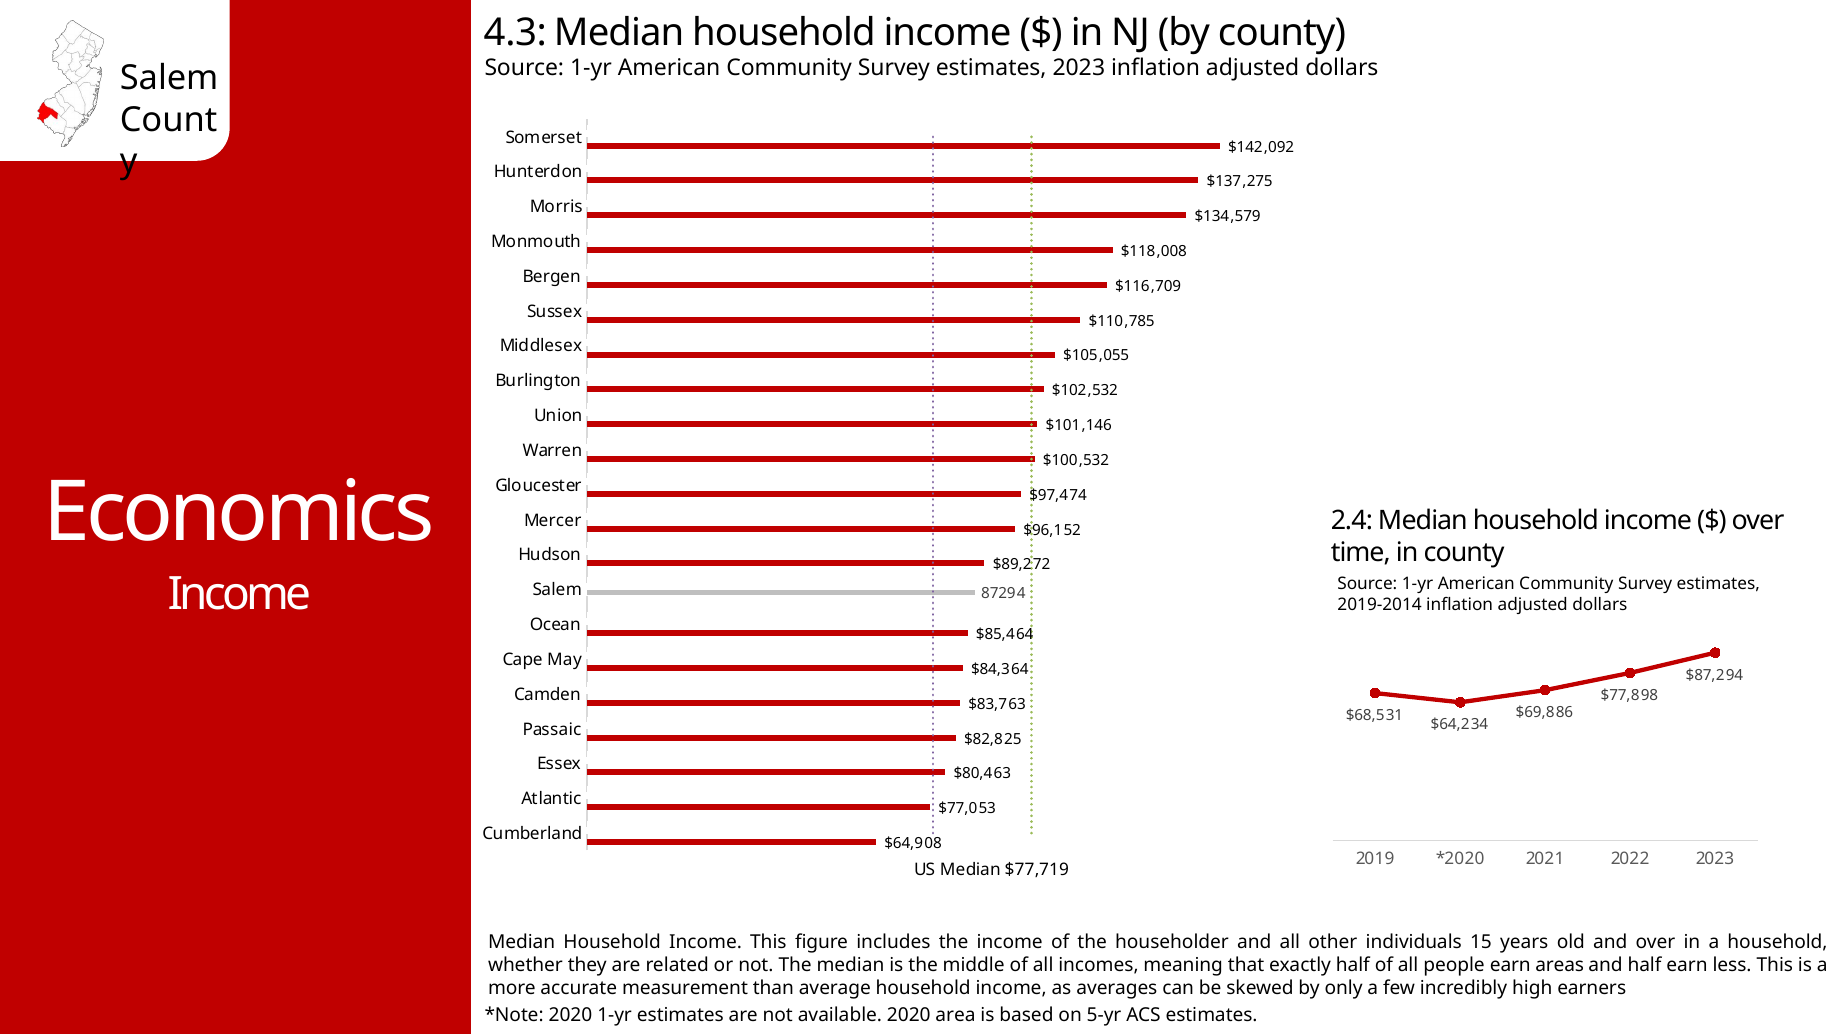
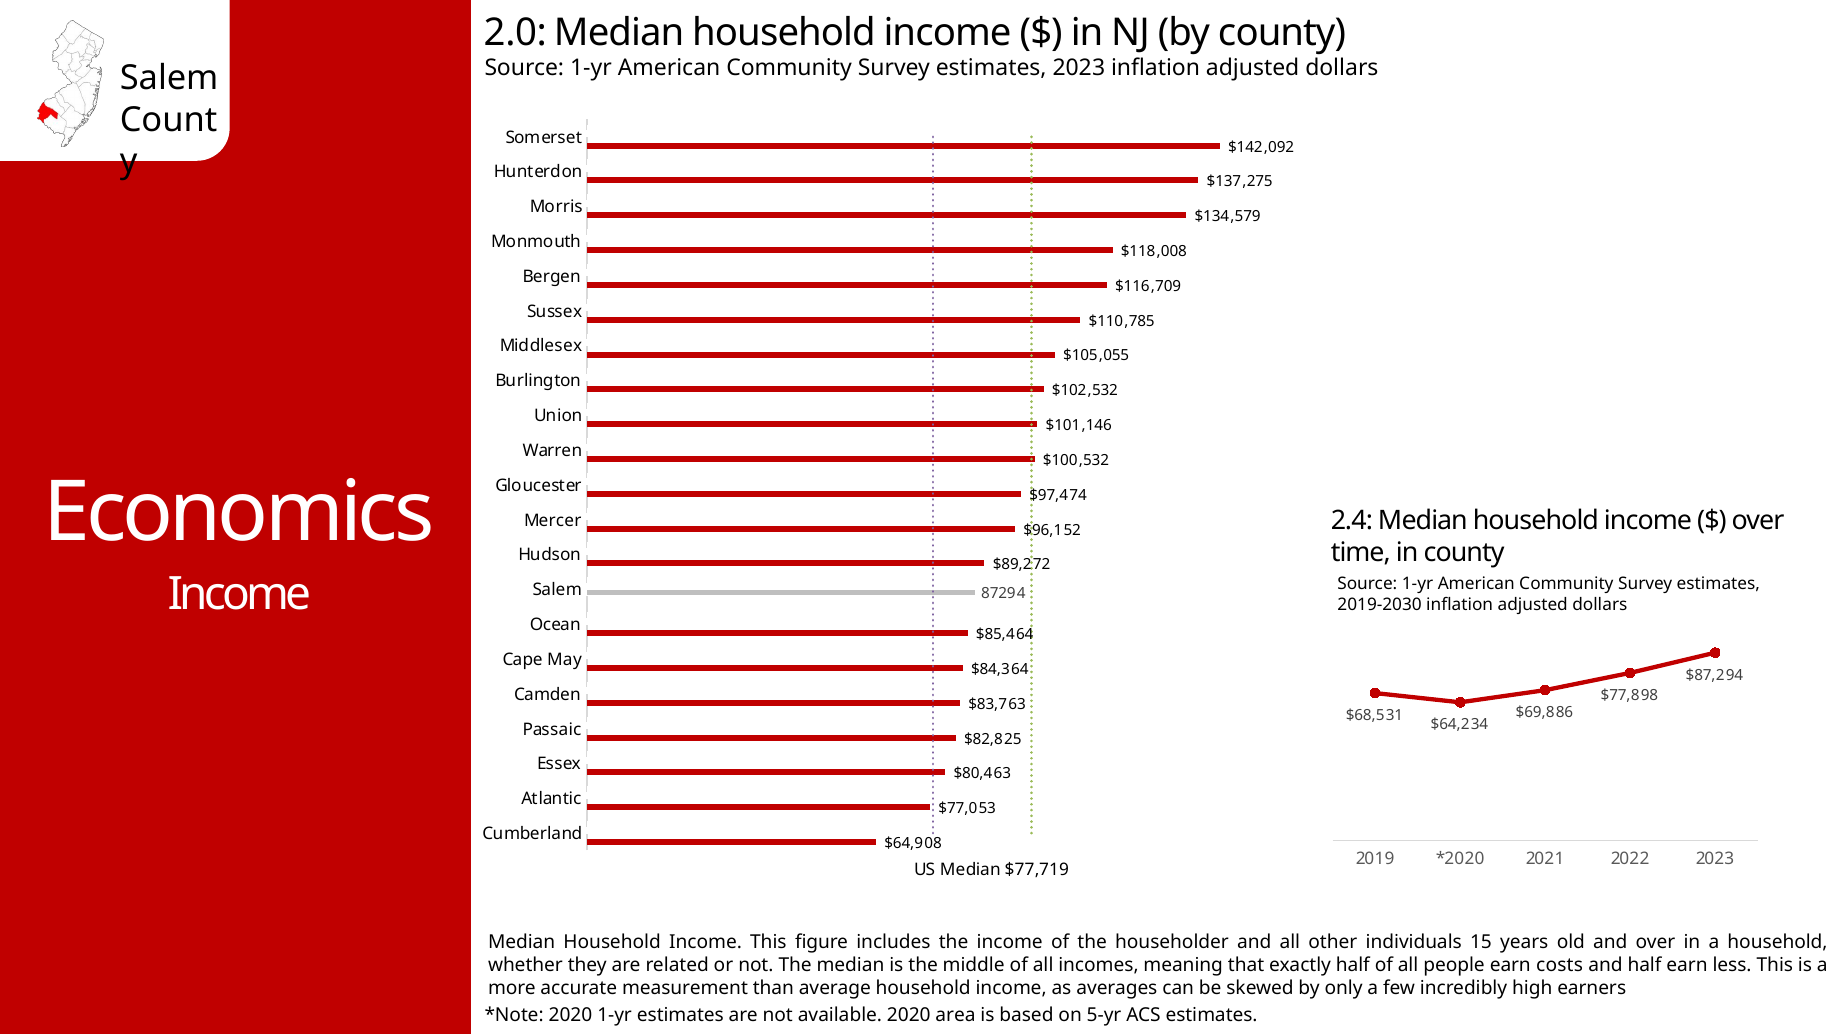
4.3: 4.3 -> 2.0
2019-2014: 2019-2014 -> 2019-2030
areas: areas -> costs
